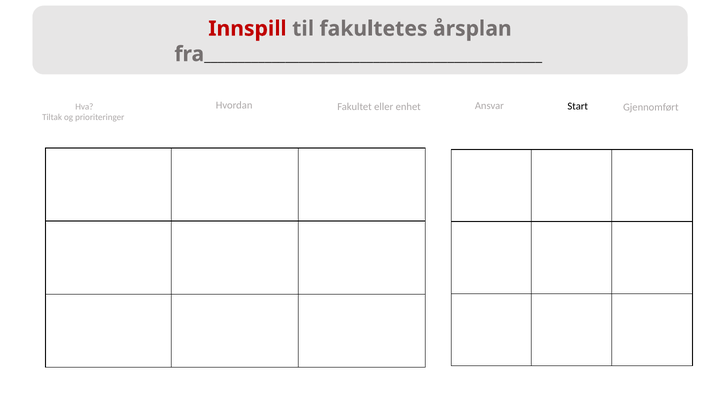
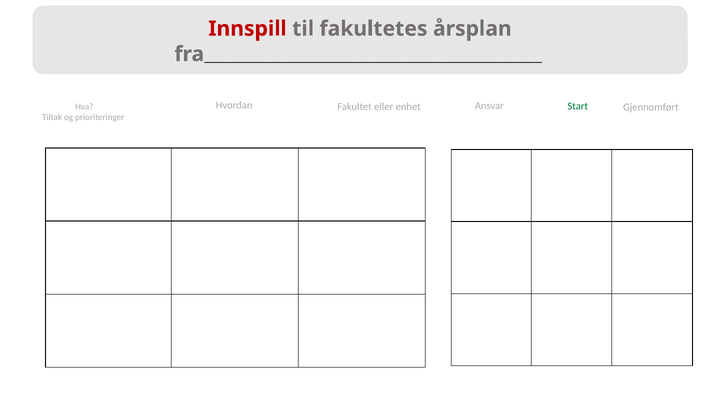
Start colour: black -> green
